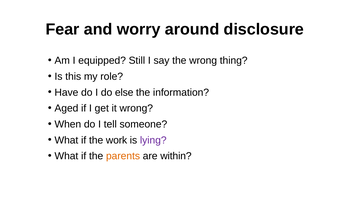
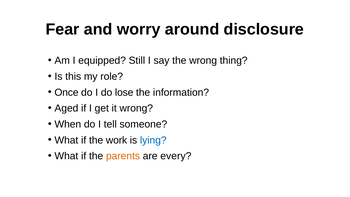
Have: Have -> Once
else: else -> lose
lying colour: purple -> blue
within: within -> every
